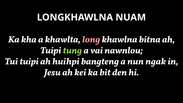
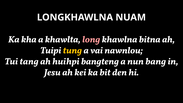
tung colour: light green -> yellow
Tui tuipi: tuipi -> tang
ngak: ngak -> bang
